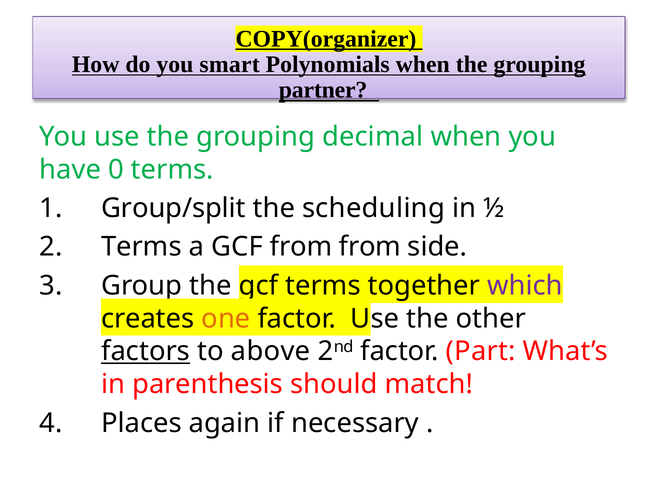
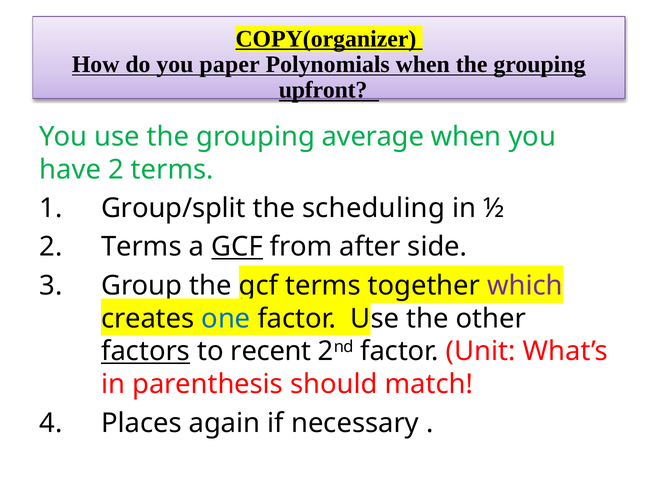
smart: smart -> paper
partner: partner -> upfront
decimal: decimal -> average
have 0: 0 -> 2
GCF at (237, 247) underline: none -> present
from from: from -> after
one colour: orange -> blue
above: above -> recent
Part: Part -> Unit
